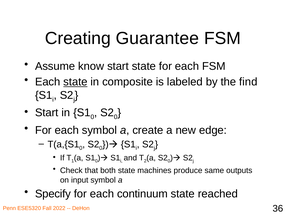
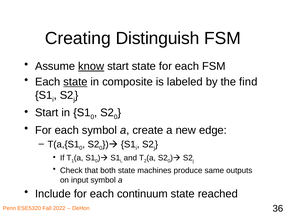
Guarantee: Guarantee -> Distinguish
know underline: none -> present
Specify: Specify -> Include
